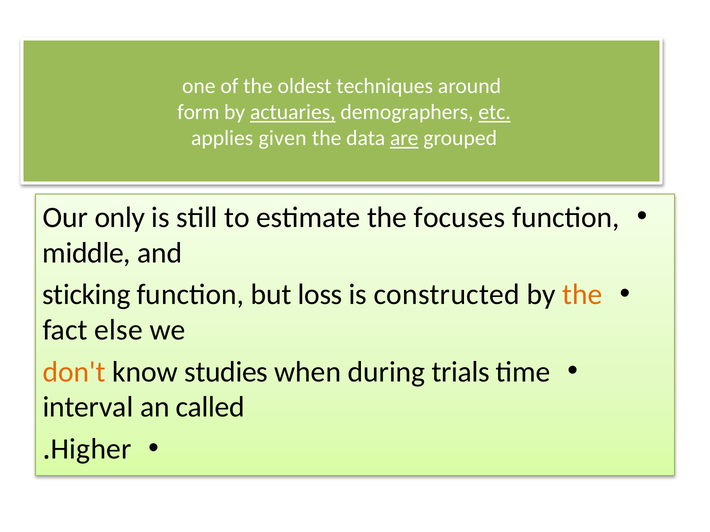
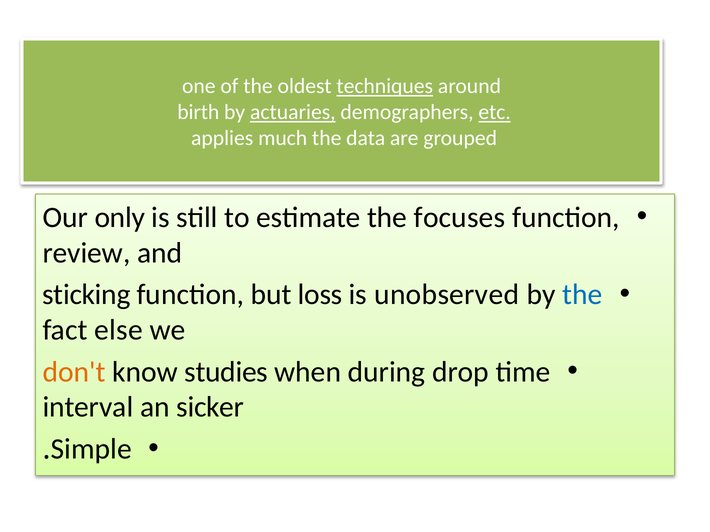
techniques underline: none -> present
form: form -> birth
given: given -> much
are underline: present -> none
middle: middle -> review
constructed: constructed -> unobserved
the at (582, 295) colour: orange -> blue
trials: trials -> drop
called: called -> sicker
Higher: Higher -> Simple
